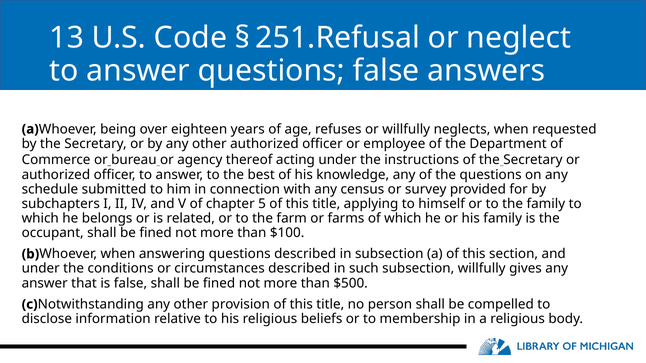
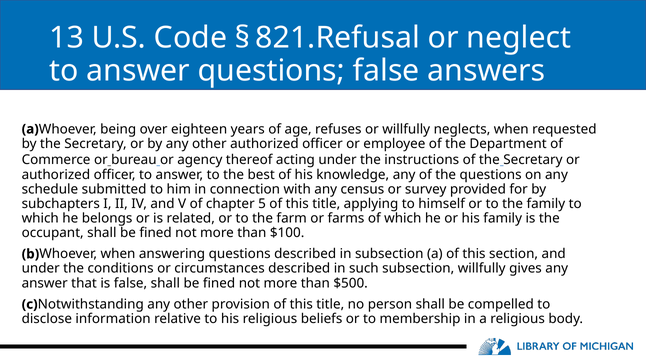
251.Refusal: 251.Refusal -> 821.Refusal
